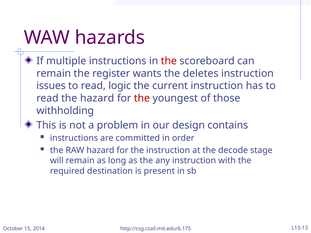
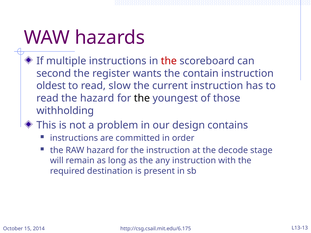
remain at (54, 73): remain -> second
deletes: deletes -> contain
issues: issues -> oldest
logic: logic -> slow
the at (142, 98) colour: red -> black
